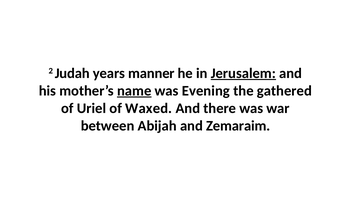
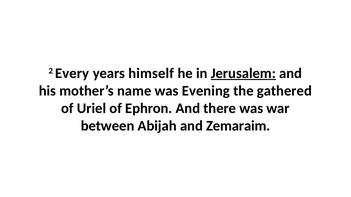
Judah: Judah -> Every
manner: manner -> himself
name underline: present -> none
Waxed: Waxed -> Ephron
